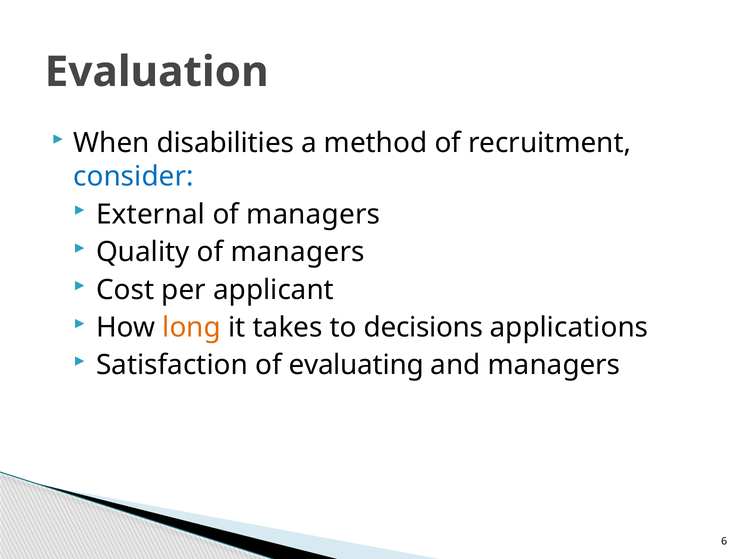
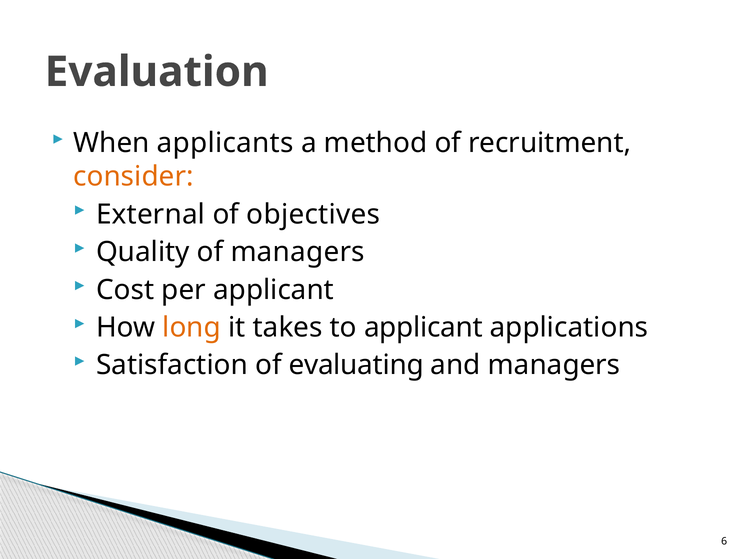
disabilities: disabilities -> applicants
consider colour: blue -> orange
managers at (313, 214): managers -> objectives
to decisions: decisions -> applicant
